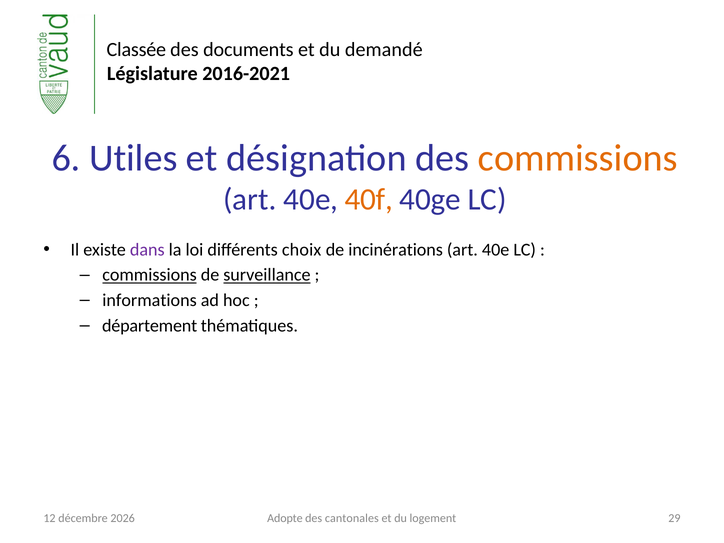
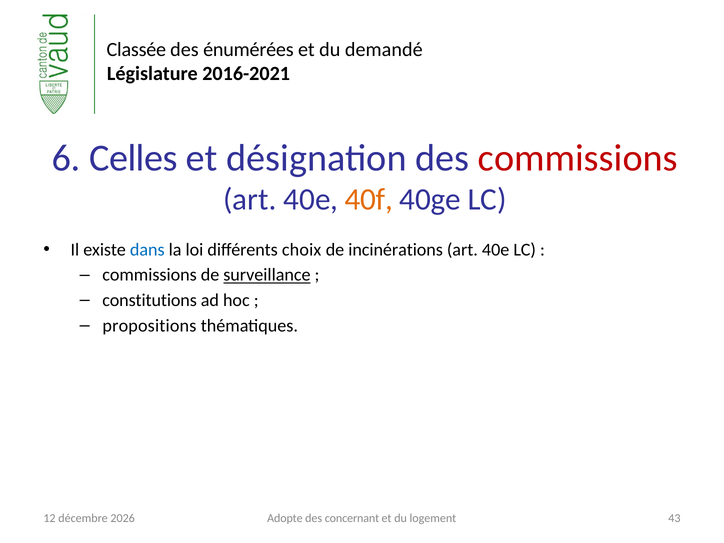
documents: documents -> énumérées
Utiles: Utiles -> Celles
commissions at (578, 158) colour: orange -> red
dans colour: purple -> blue
commissions at (150, 275) underline: present -> none
informations: informations -> constitutions
département: département -> propositions
cantonales: cantonales -> concernant
29: 29 -> 43
